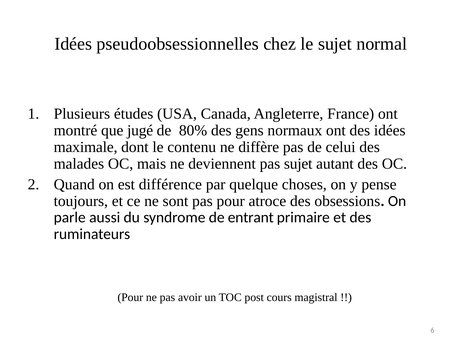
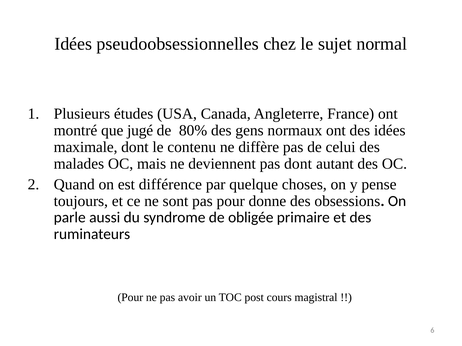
pas sujet: sujet -> dont
atroce: atroce -> donne
entrant: entrant -> obligée
